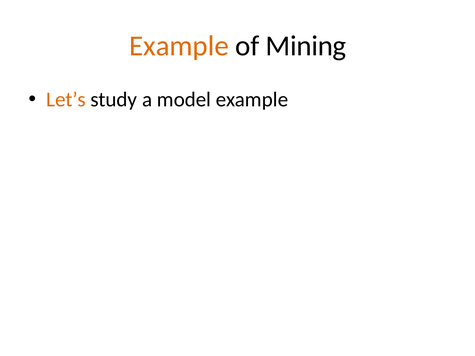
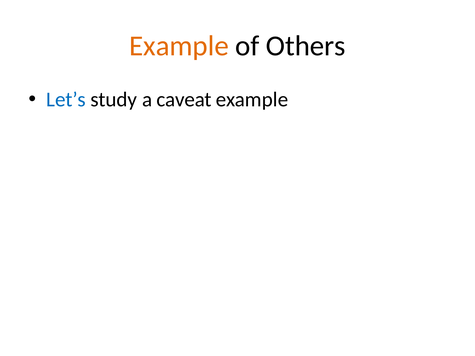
Mining: Mining -> Others
Let’s colour: orange -> blue
model: model -> caveat
